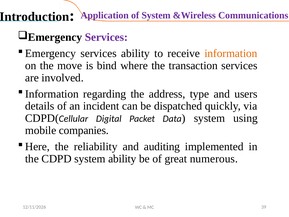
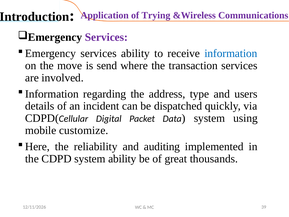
of System: System -> Trying
information colour: orange -> blue
bind: bind -> send
companies: companies -> customize
numerous: numerous -> thousands
